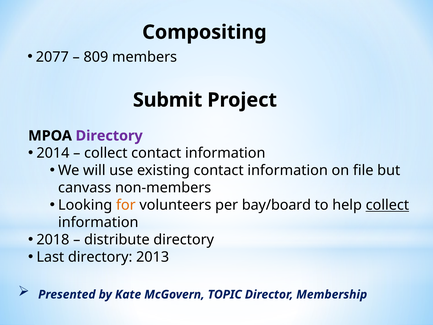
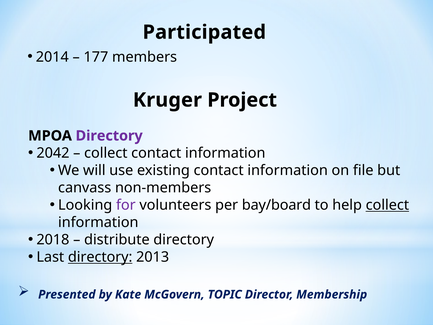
Compositing: Compositing -> Participated
2077: 2077 -> 2014
809: 809 -> 177
Submit: Submit -> Kruger
2014: 2014 -> 2042
for colour: orange -> purple
directory at (100, 257) underline: none -> present
